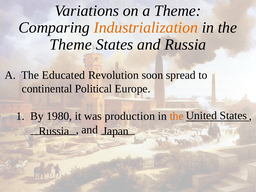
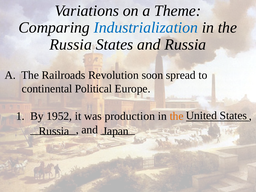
Industrialization colour: orange -> blue
Theme at (71, 45): Theme -> Russia
Educated: Educated -> Railroads
1980: 1980 -> 1952
